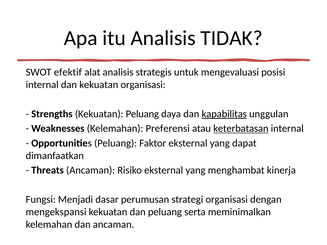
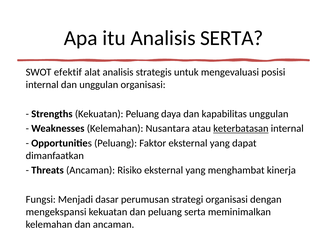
Analisis TIDAK: TIDAK -> SERTA
dan kekuatan: kekuatan -> unggulan
kapabilitas underline: present -> none
Preferensi: Preferensi -> Nusantara
